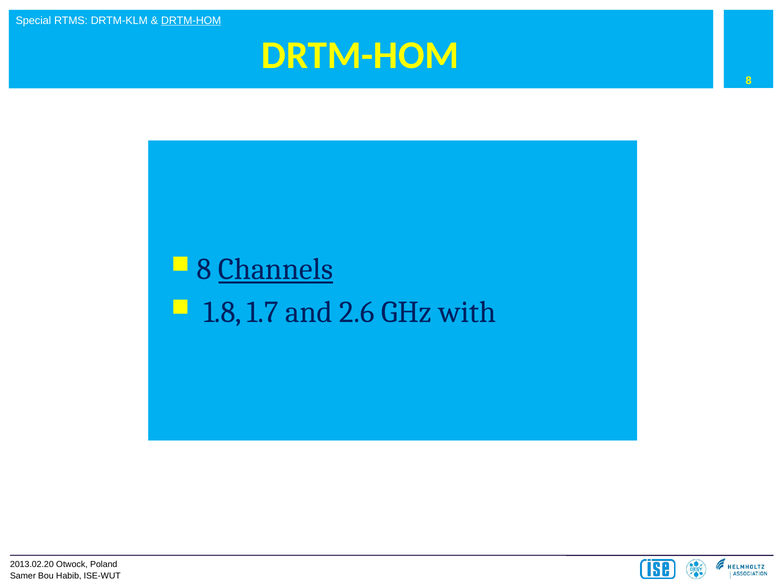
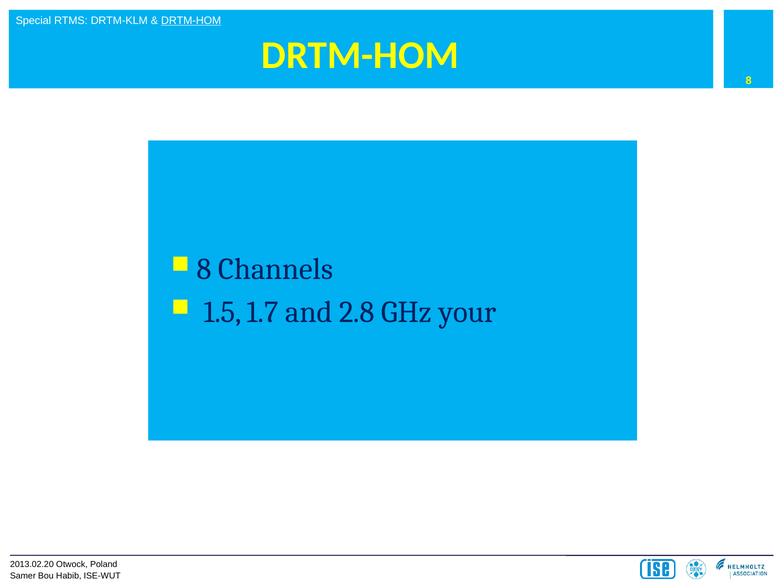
Channels underline: present -> none
1.8: 1.8 -> 1.5
2.6: 2.6 -> 2.8
with: with -> your
